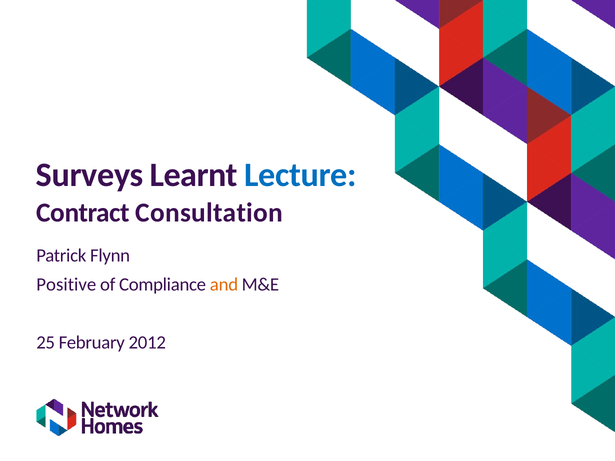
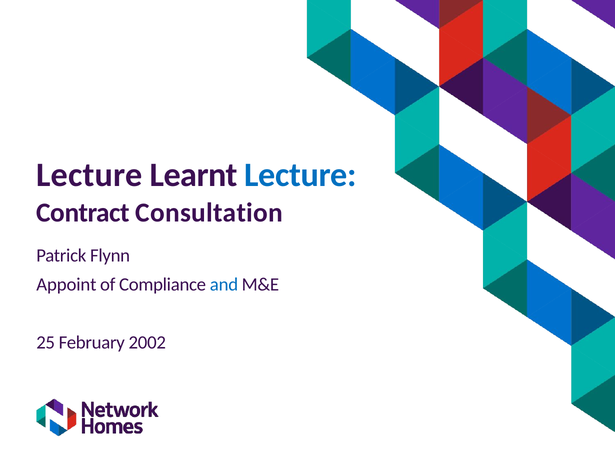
Surveys at (90, 175): Surveys -> Lecture
Positive: Positive -> Appoint
and colour: orange -> blue
2012: 2012 -> 2002
